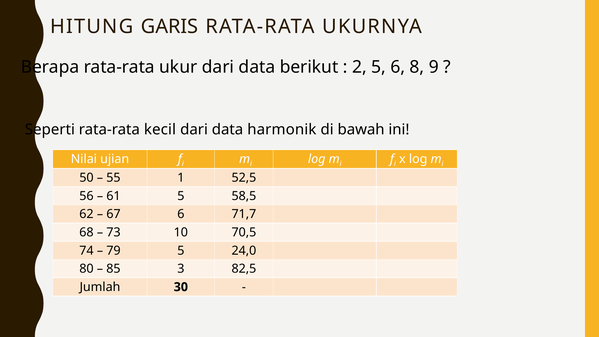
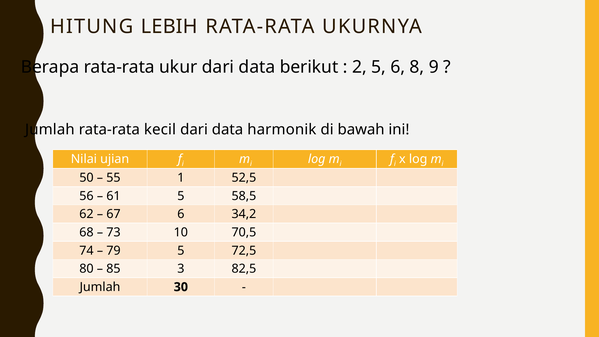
GARIS: GARIS -> LEBIH
Seperti at (50, 130): Seperti -> Jumlah
71,7: 71,7 -> 34,2
24,0: 24,0 -> 72,5
